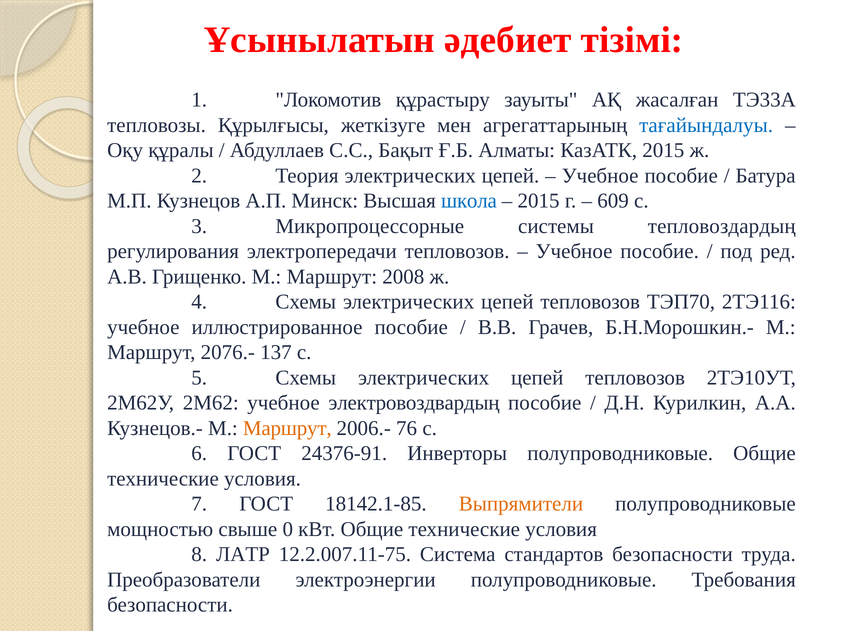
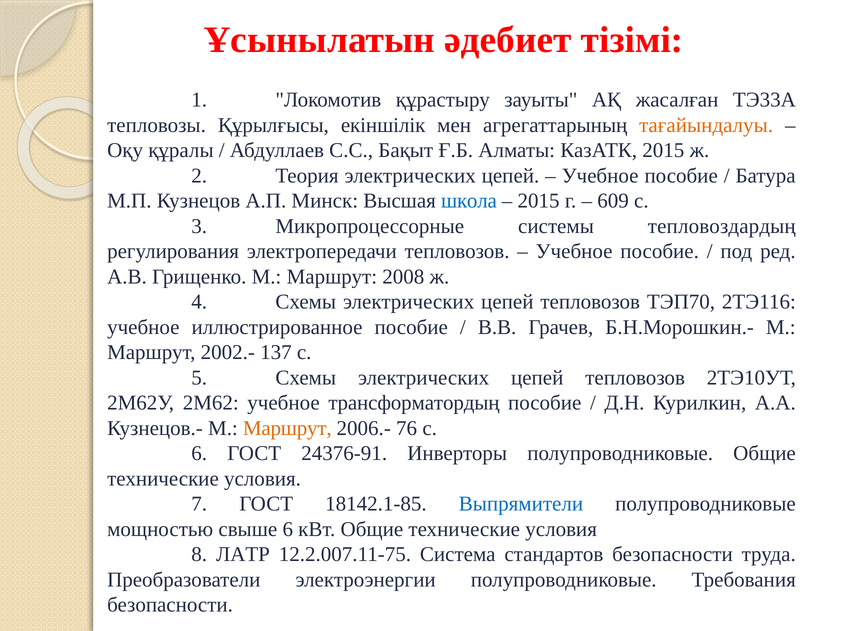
жеткізуге: жеткізуге -> екіншілік
тағайындалуы colour: blue -> orange
2076.-: 2076.- -> 2002.-
электровоздвардың: электровоздвардың -> трансформатордың
Выпрямители colour: orange -> blue
свыше 0: 0 -> 6
